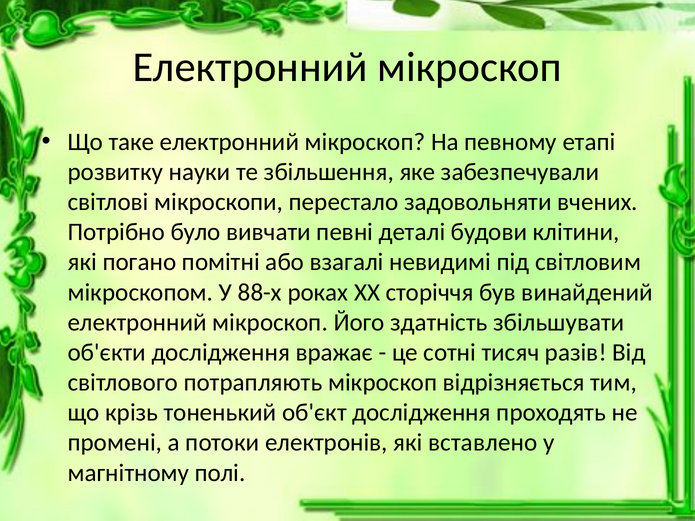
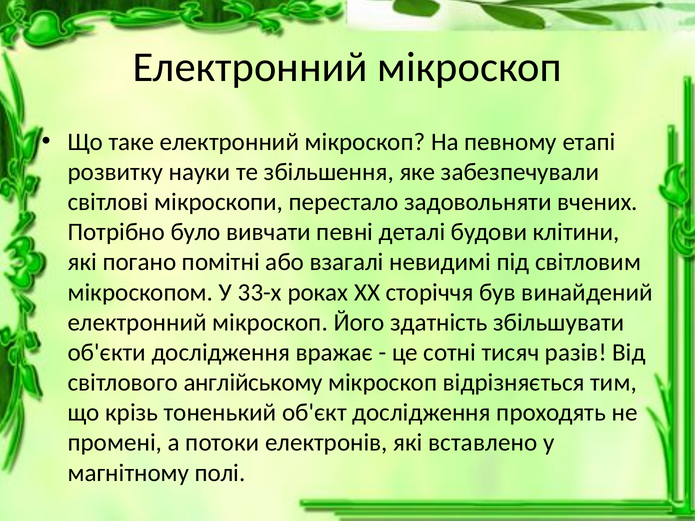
88-х: 88-х -> 33-х
потрапляють: потрапляють -> англійському
